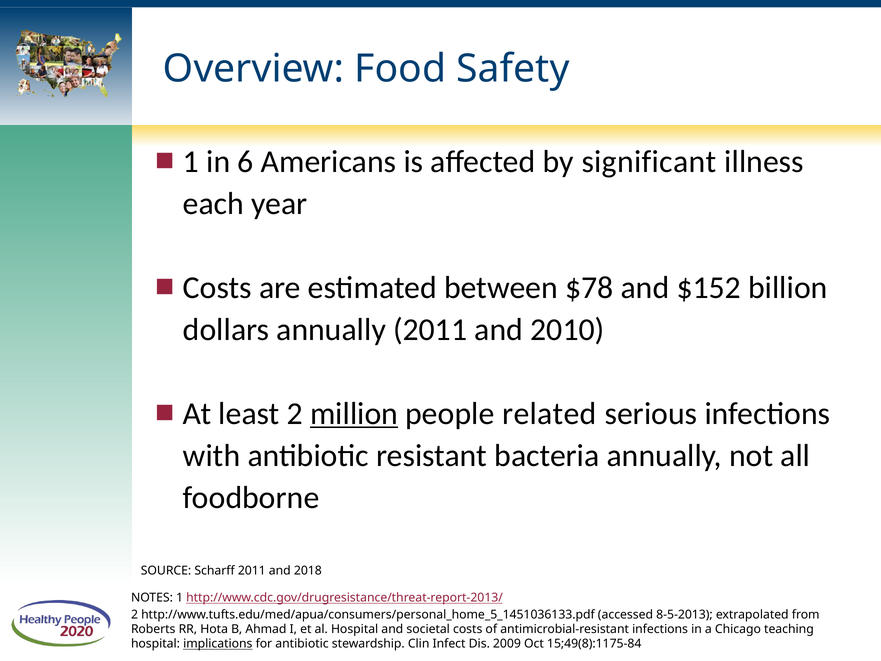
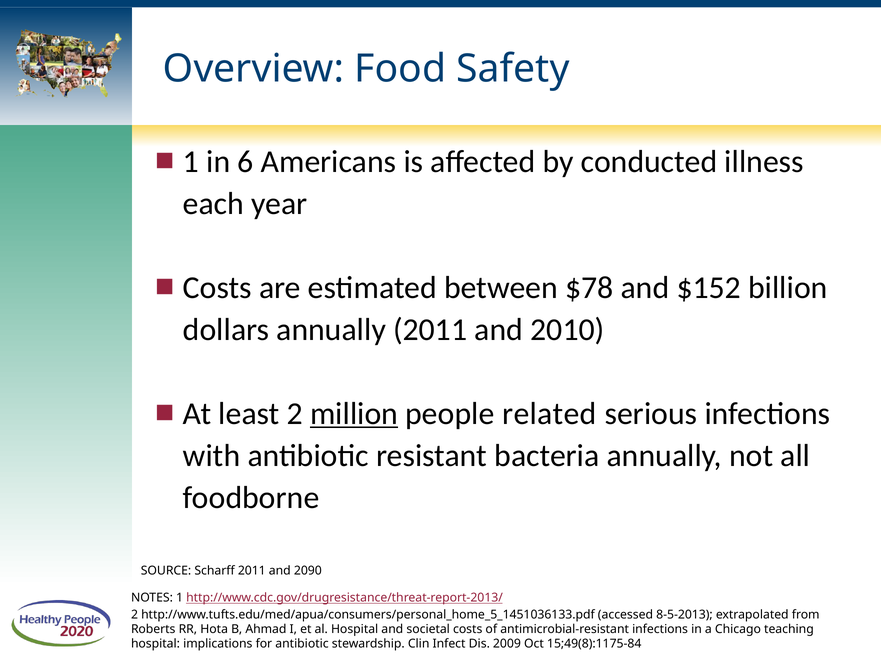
significant: significant -> conducted
2018: 2018 -> 2090
implications underline: present -> none
